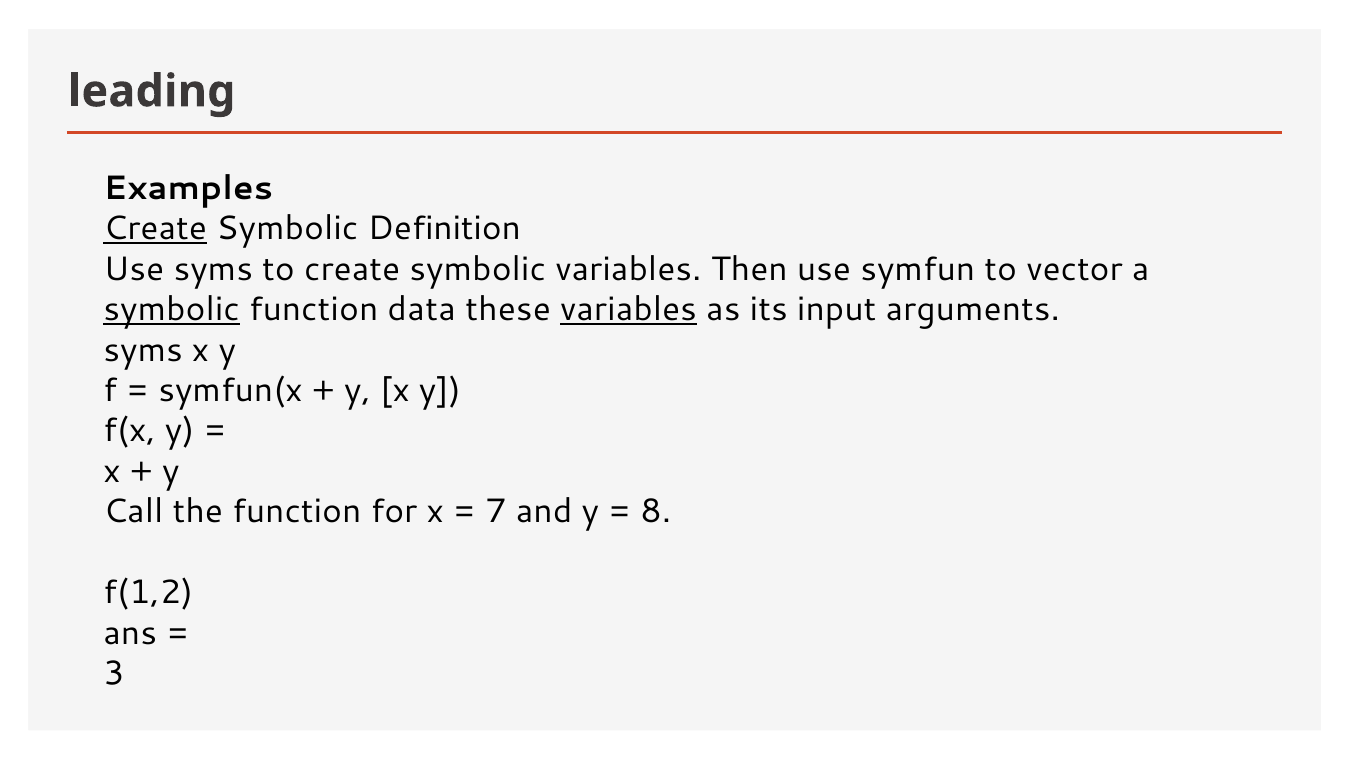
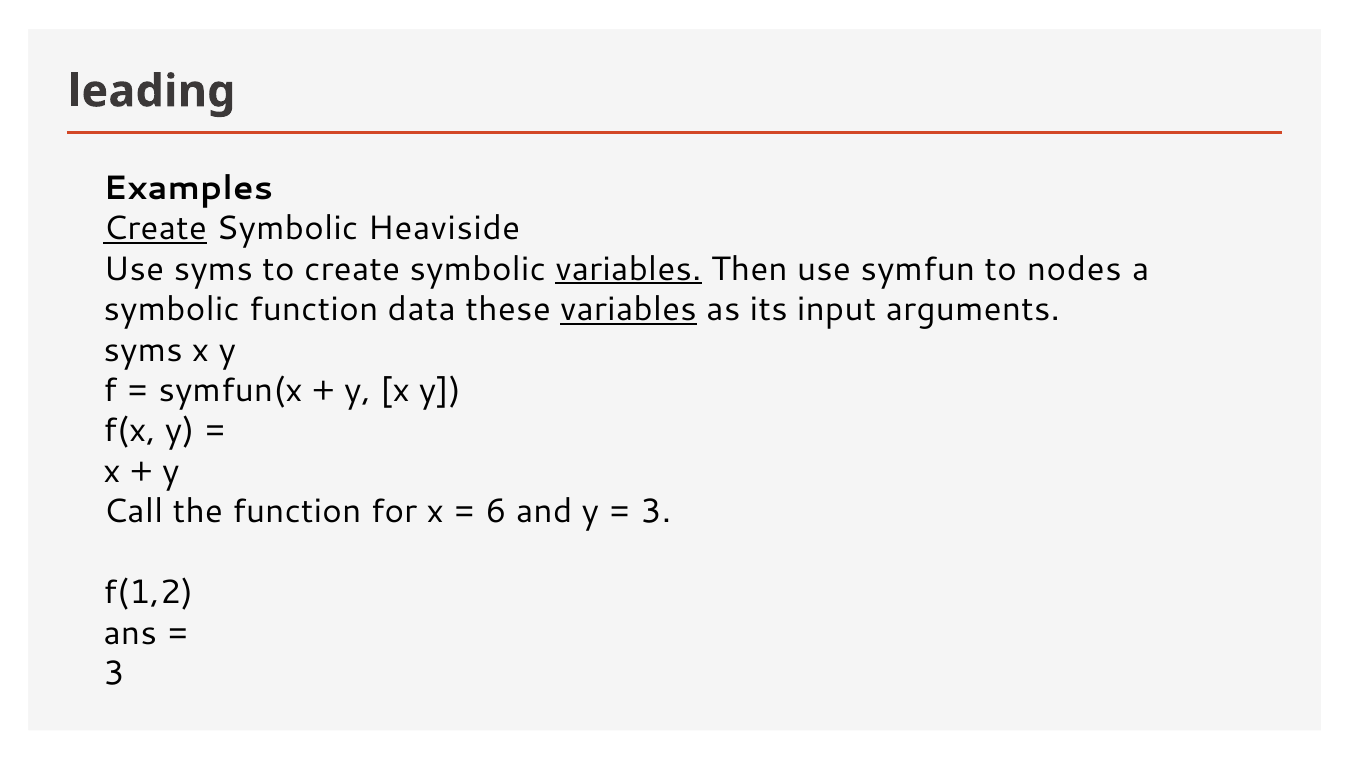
Definition: Definition -> Heaviside
variables at (628, 269) underline: none -> present
vector: vector -> nodes
symbolic at (172, 309) underline: present -> none
7: 7 -> 6
8 at (656, 512): 8 -> 3
